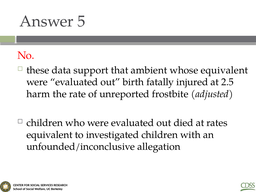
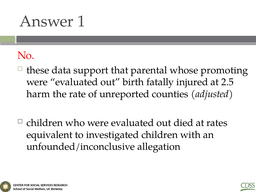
5: 5 -> 1
ambient: ambient -> parental
whose equivalent: equivalent -> promoting
frostbite: frostbite -> counties
